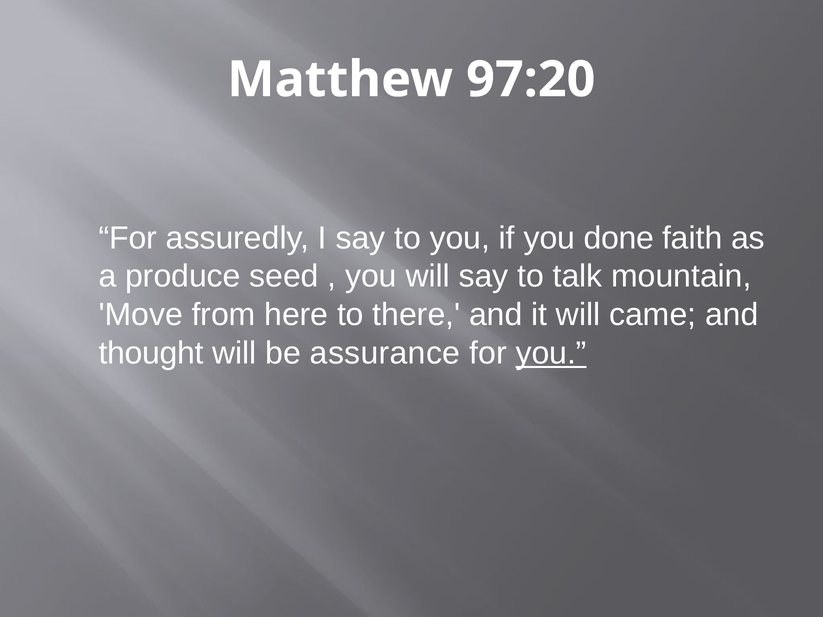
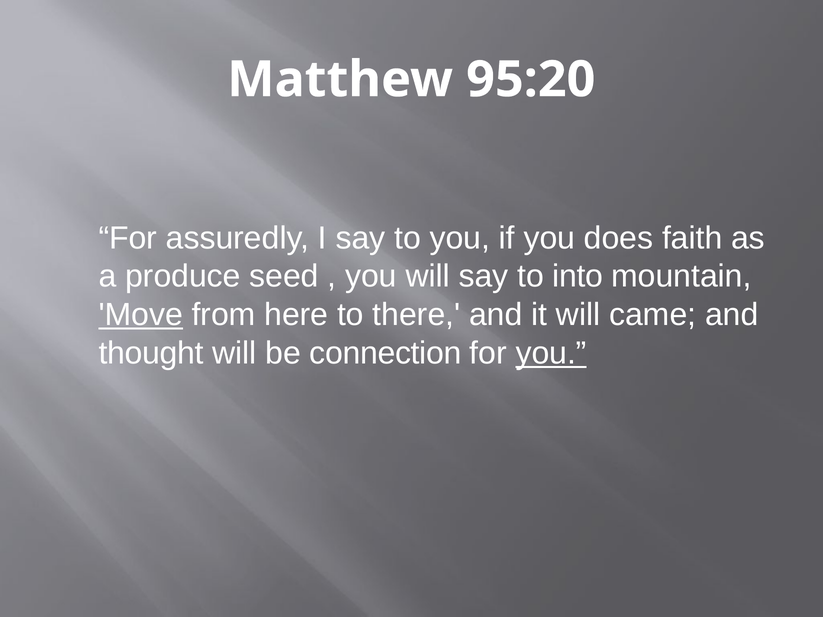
97:20: 97:20 -> 95:20
done: done -> does
talk: talk -> into
Move underline: none -> present
assurance: assurance -> connection
